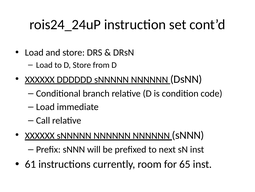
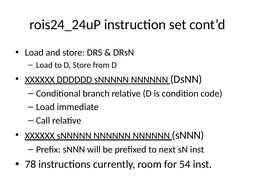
61: 61 -> 78
65: 65 -> 54
